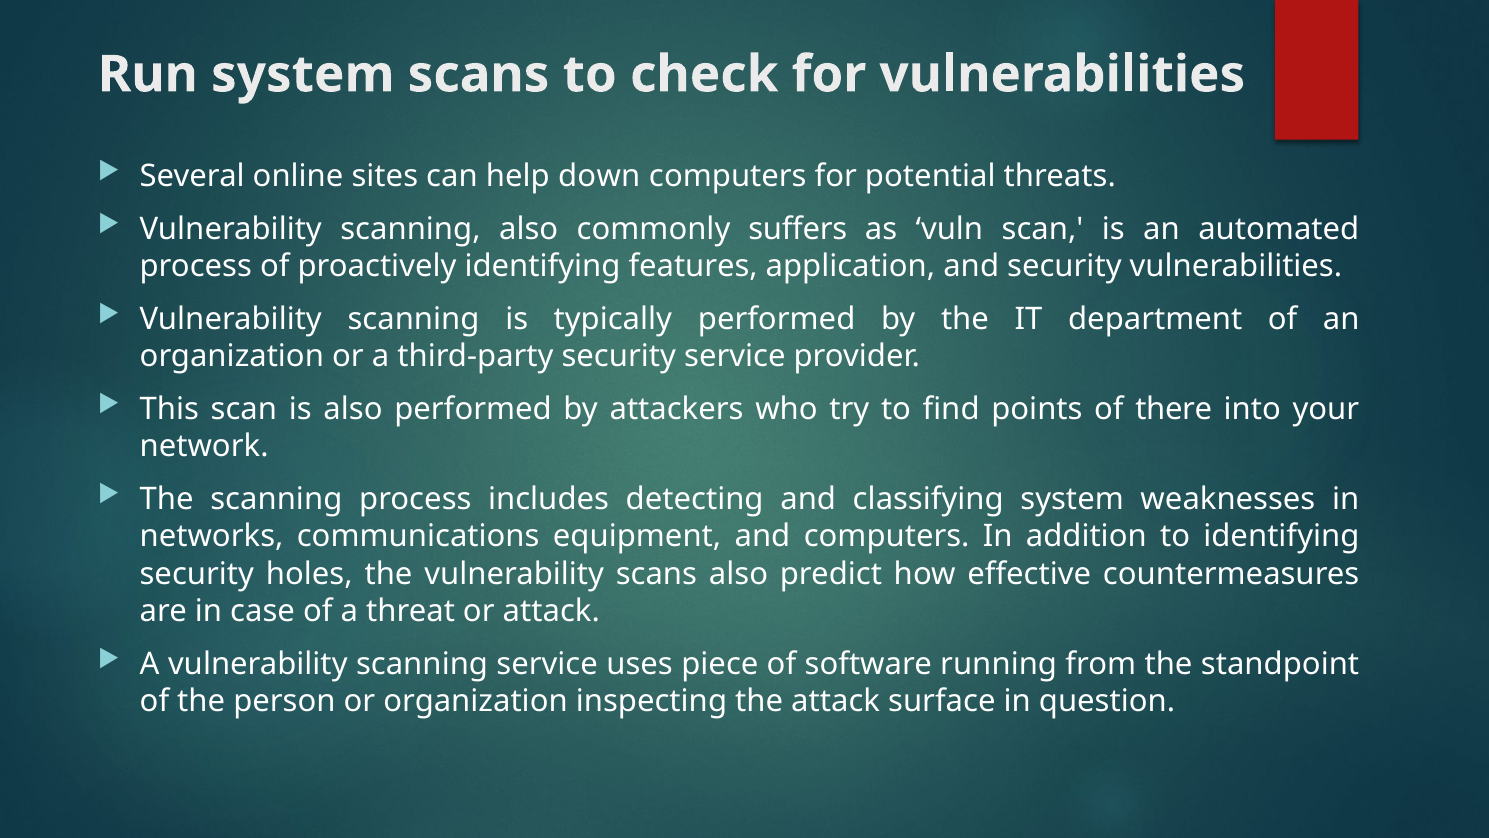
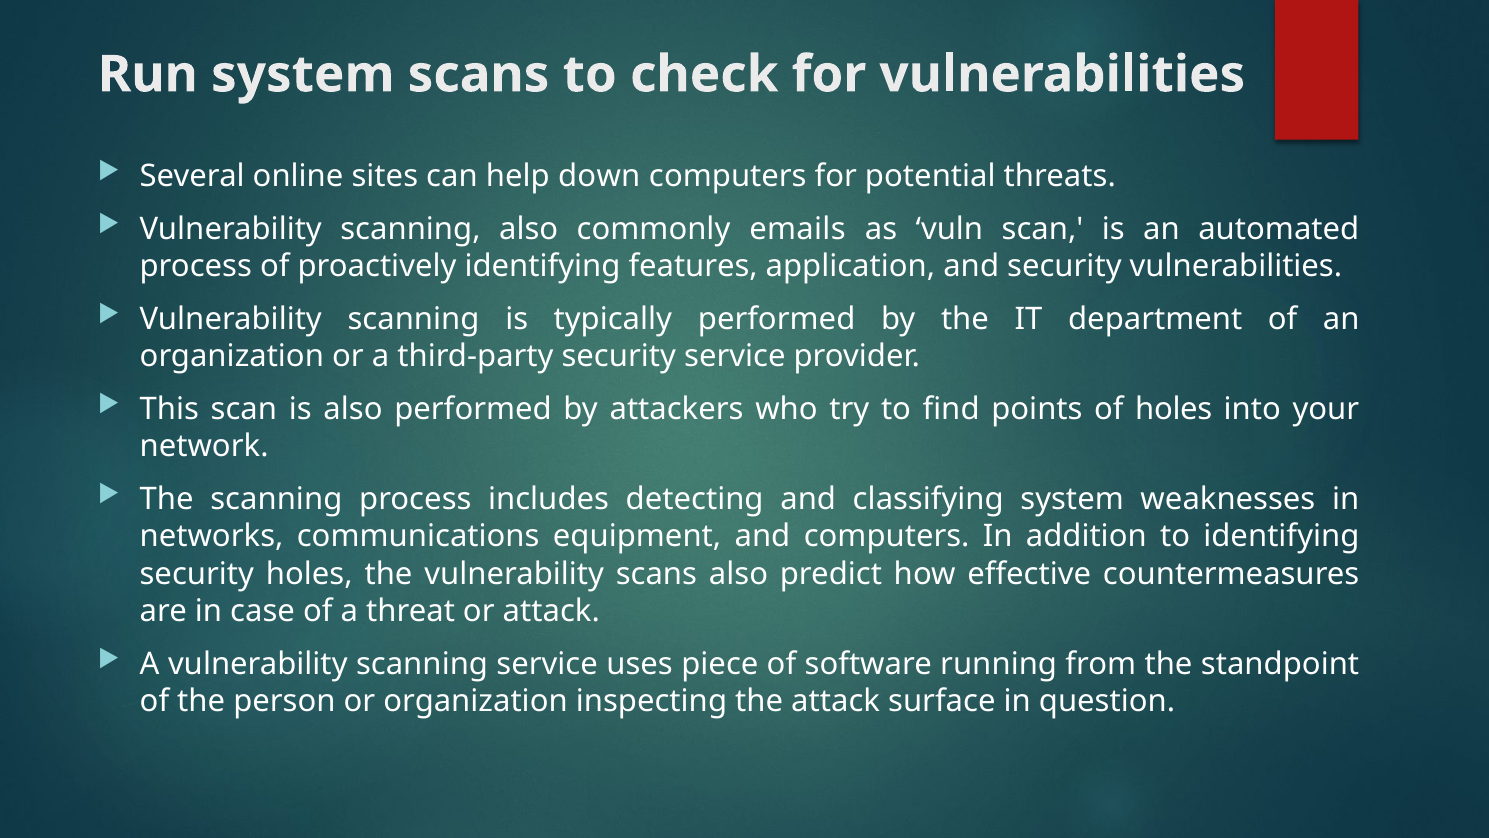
suffers: suffers -> emails
of there: there -> holes
